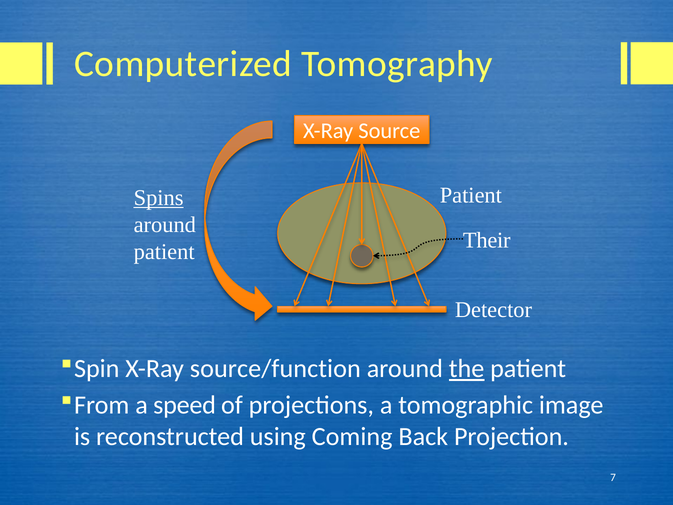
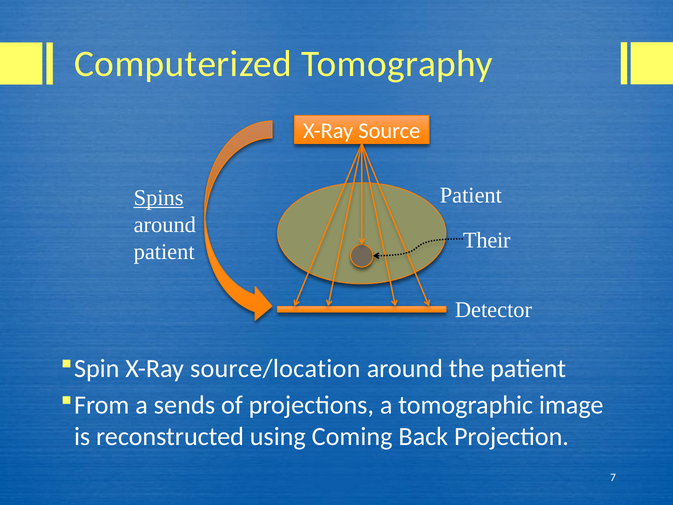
source/function: source/function -> source/location
the underline: present -> none
speed: speed -> sends
